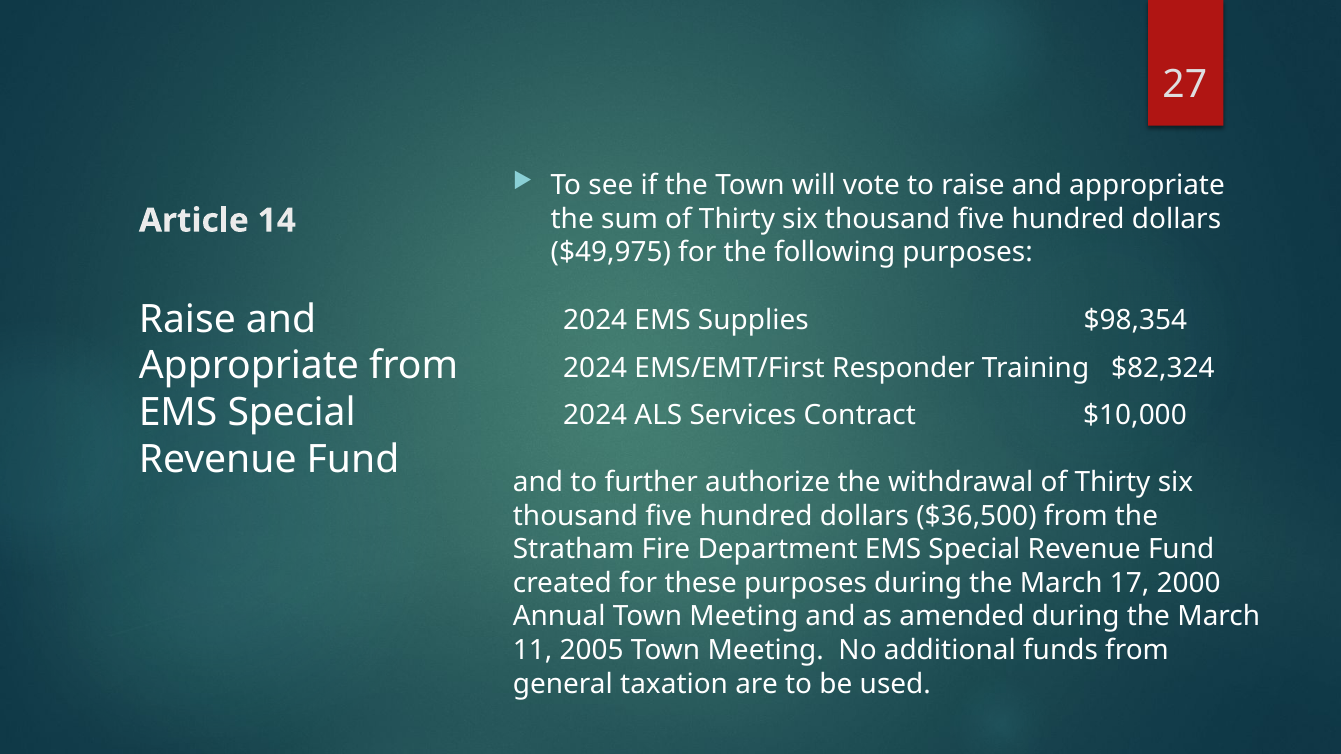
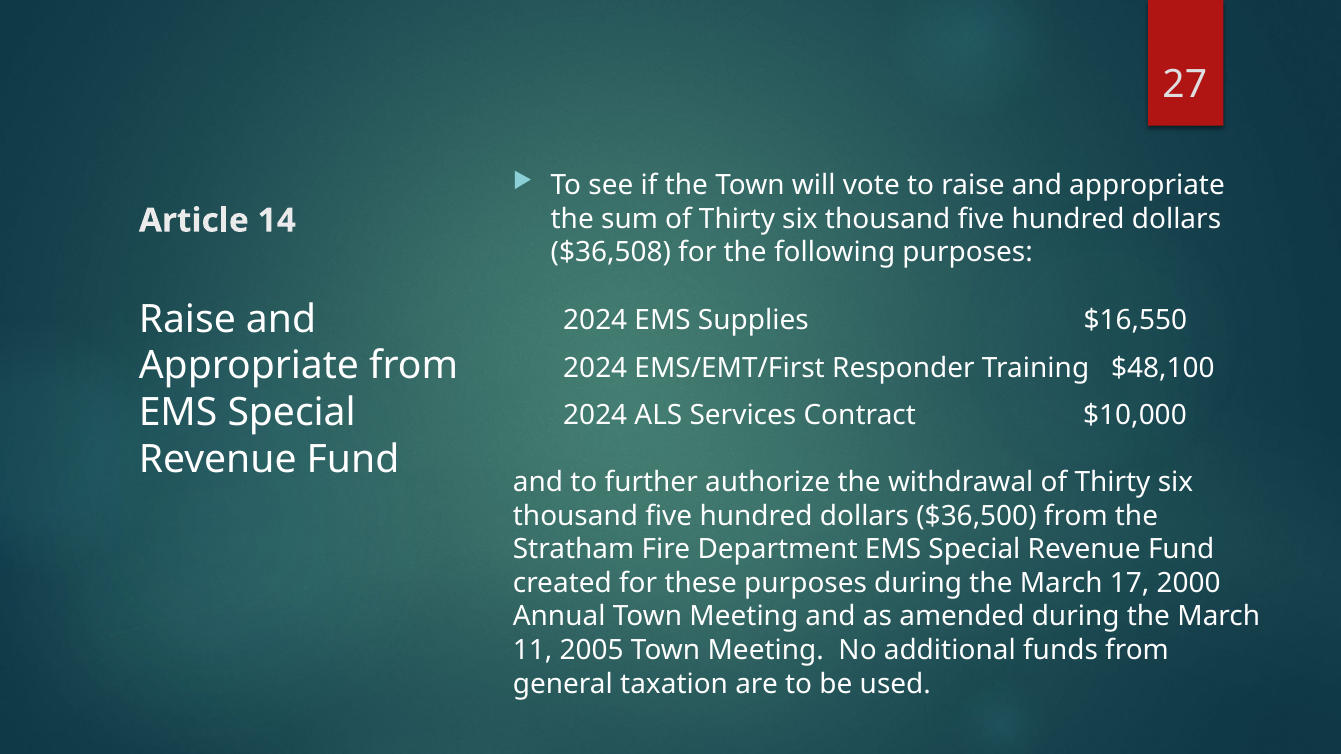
$49,975: $49,975 -> $36,508
$98,354: $98,354 -> $16,550
$82,324: $82,324 -> $48,100
